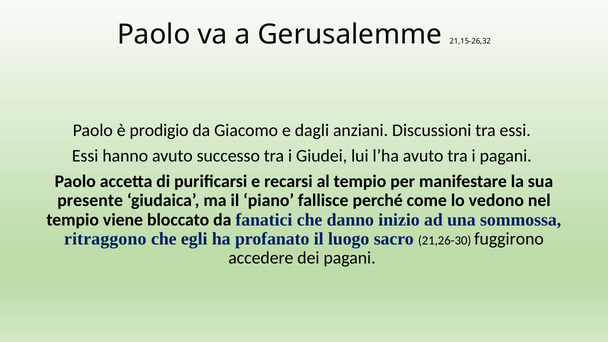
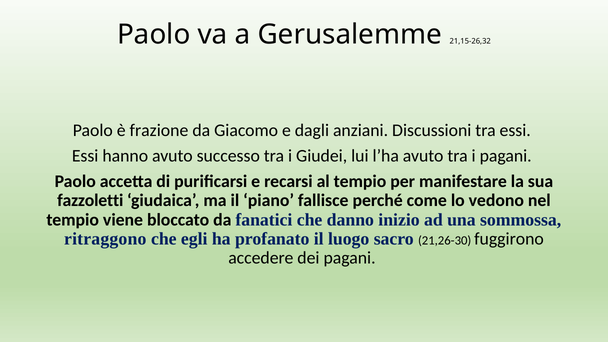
prodigio: prodigio -> frazione
presente: presente -> fazzoletti
